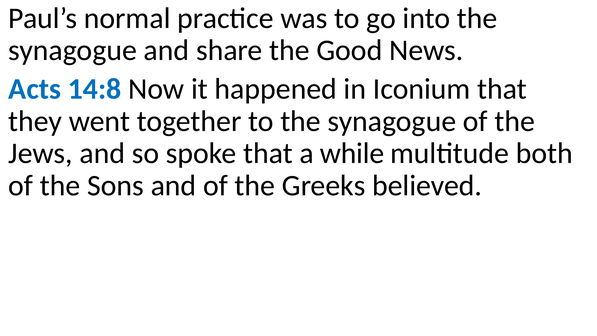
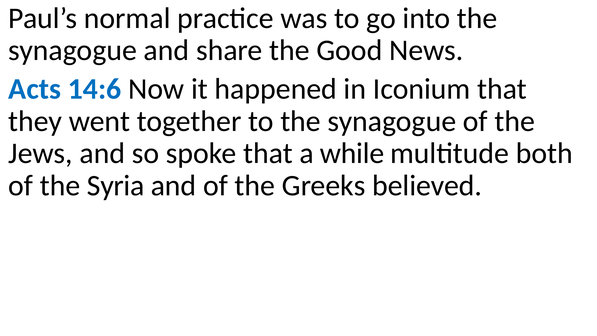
14:8: 14:8 -> 14:6
Sons: Sons -> Syria
